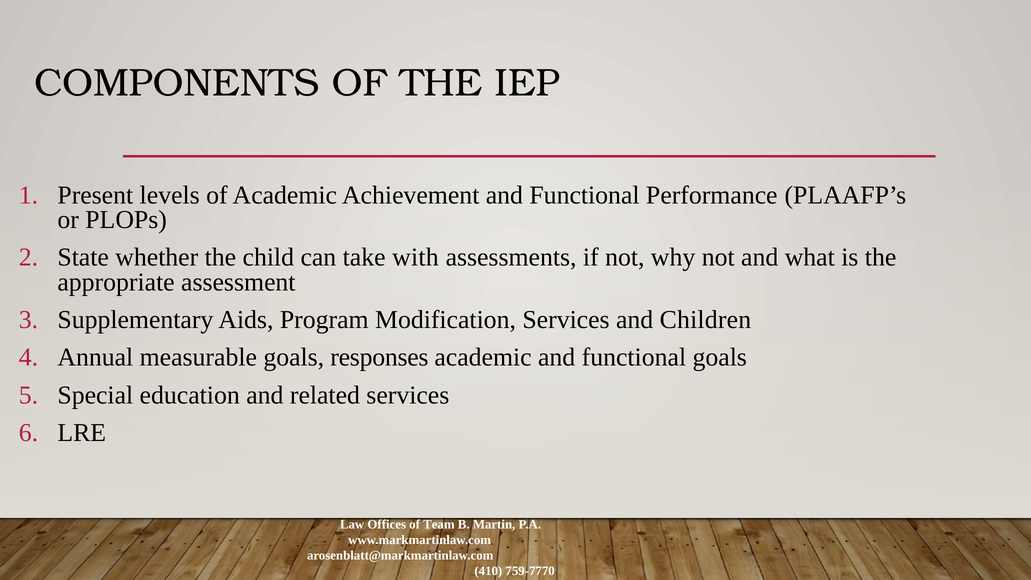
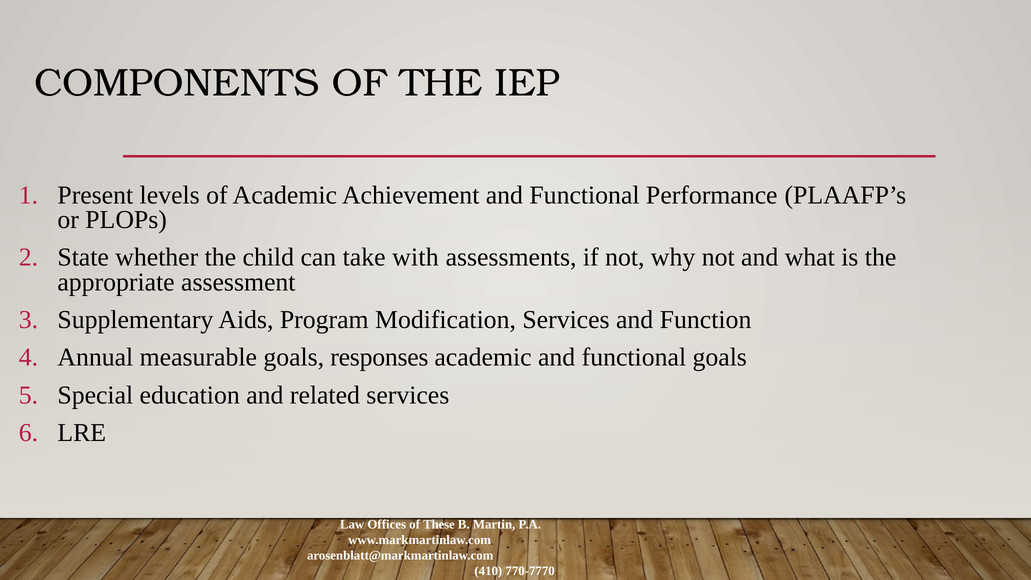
Children: Children -> Function
Team: Team -> These
759-7770: 759-7770 -> 770-7770
